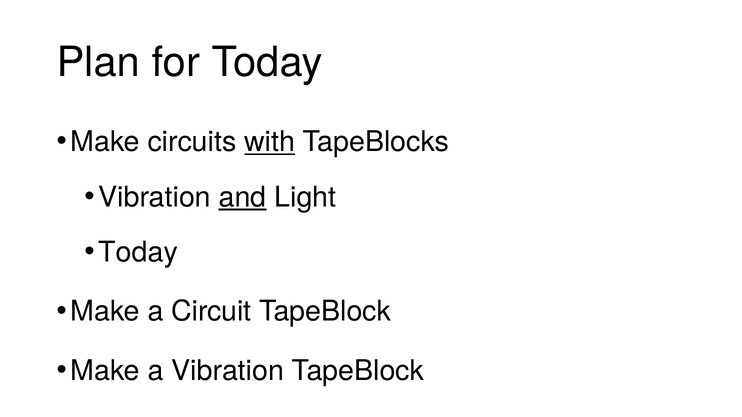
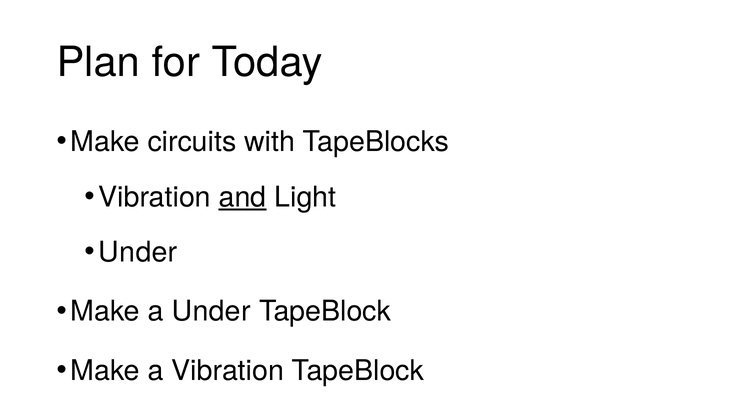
with underline: present -> none
Today at (138, 253): Today -> Under
a Circuit: Circuit -> Under
